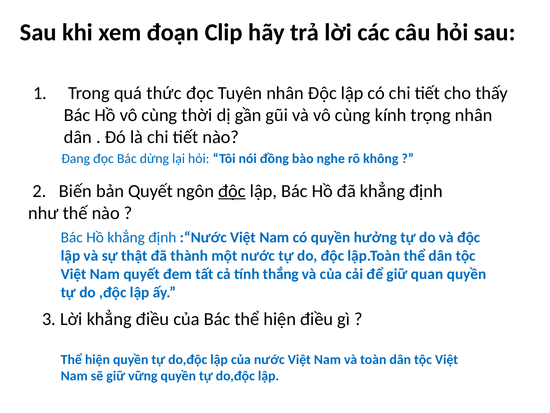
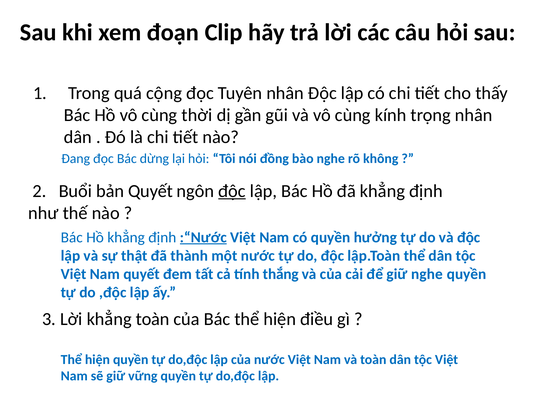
thức: thức -> cộng
Biến: Biến -> Buổi
:“Nước underline: none -> present
giữ quan: quan -> nghe
khẳng điều: điều -> toàn
